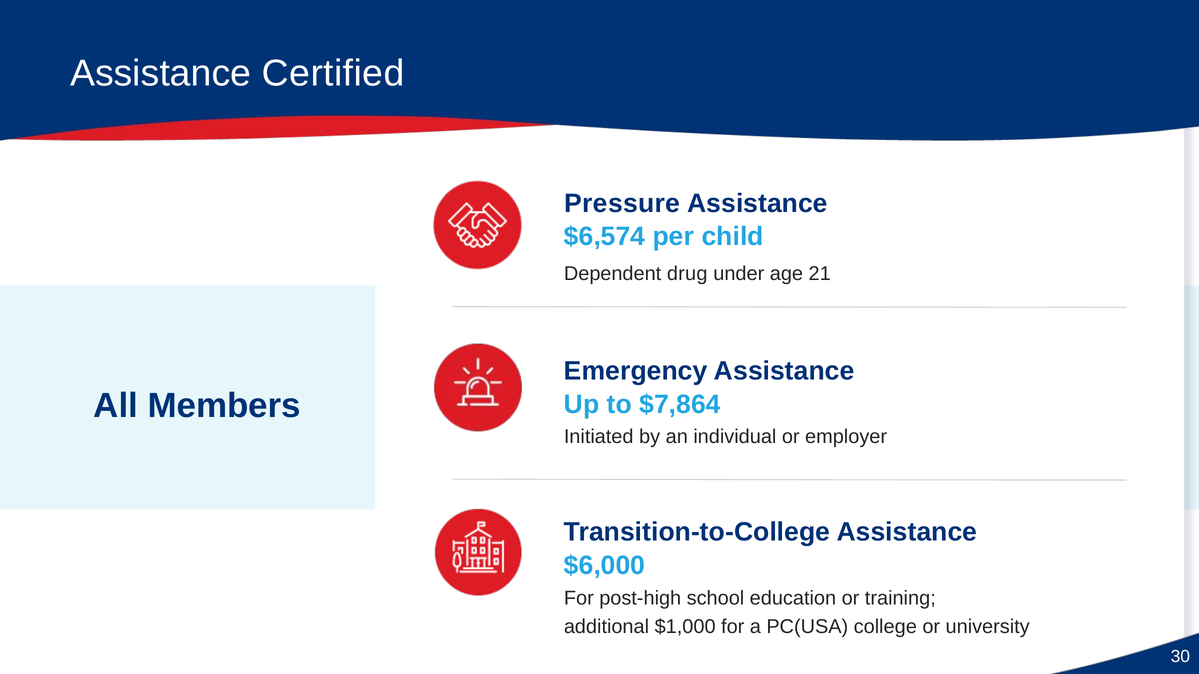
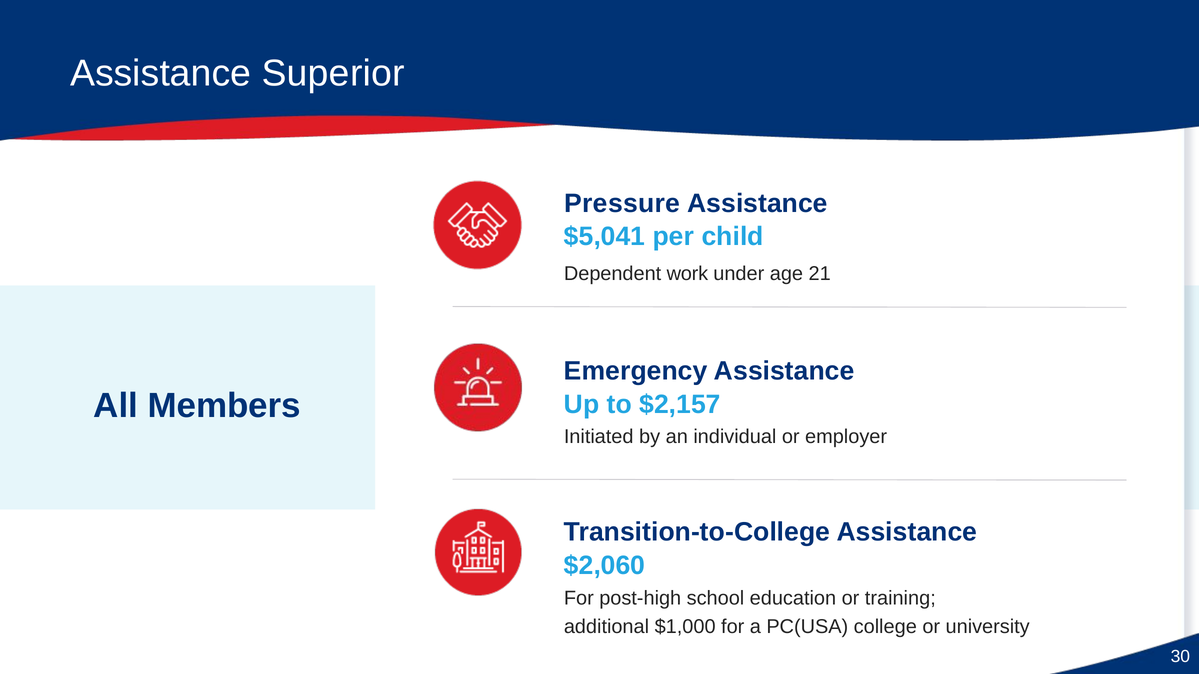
Certified: Certified -> Superior
$6,574: $6,574 -> $5,041
drug: drug -> work
$7,864: $7,864 -> $2,157
$6,000: $6,000 -> $2,060
